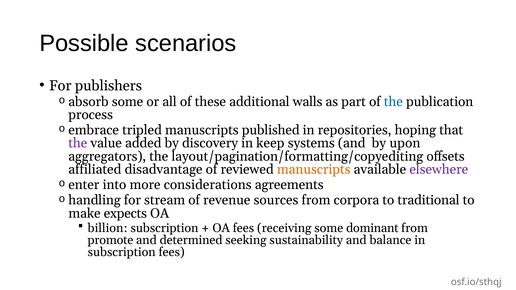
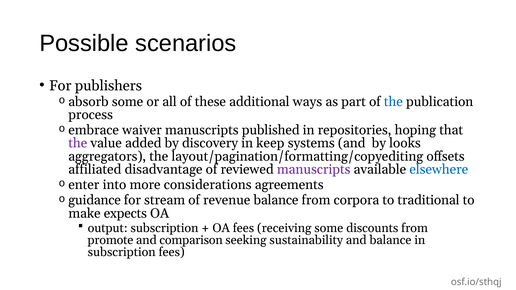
walls: walls -> ways
tripled: tripled -> waiver
upon: upon -> looks
manuscripts at (314, 169) colour: orange -> purple
elsewhere colour: purple -> blue
handling: handling -> guidance
revenue sources: sources -> balance
billion: billion -> output
dominant: dominant -> discounts
determined: determined -> comparison
